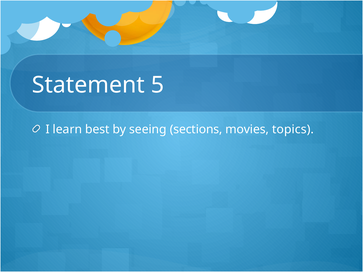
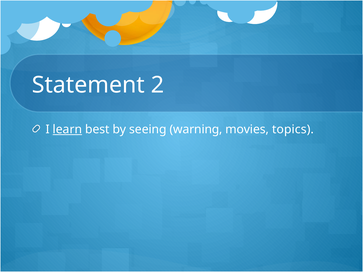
5: 5 -> 2
learn underline: none -> present
sections: sections -> warning
